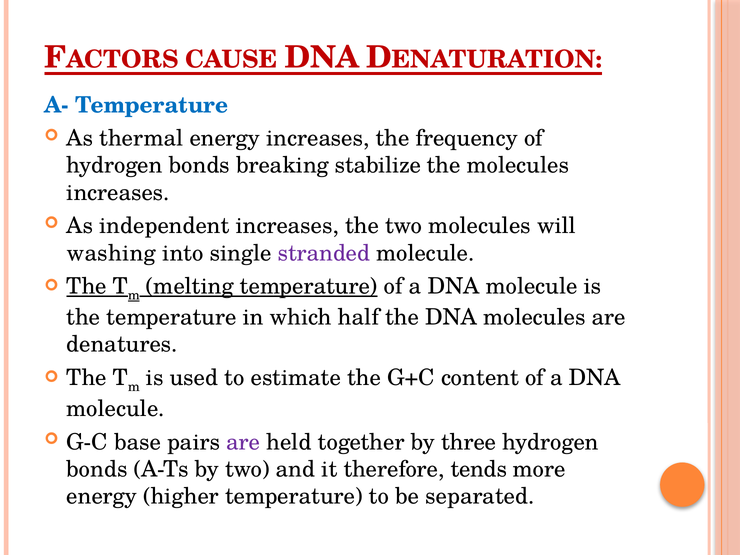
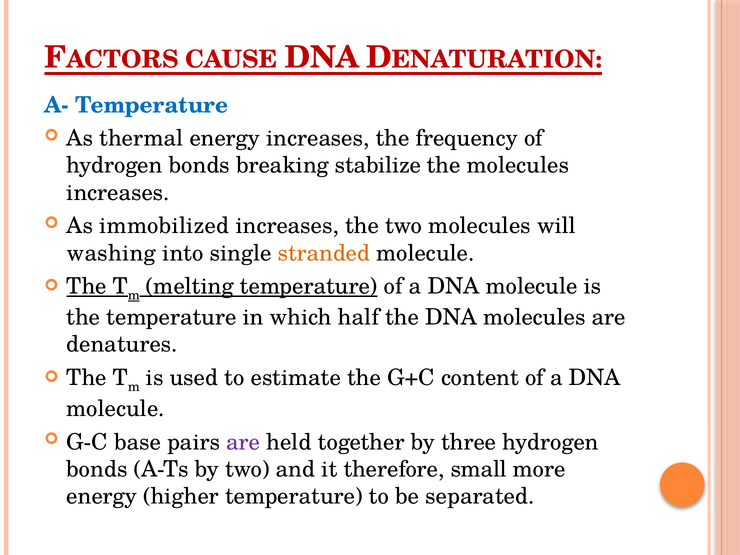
independent: independent -> immobilized
stranded colour: purple -> orange
tends: tends -> small
